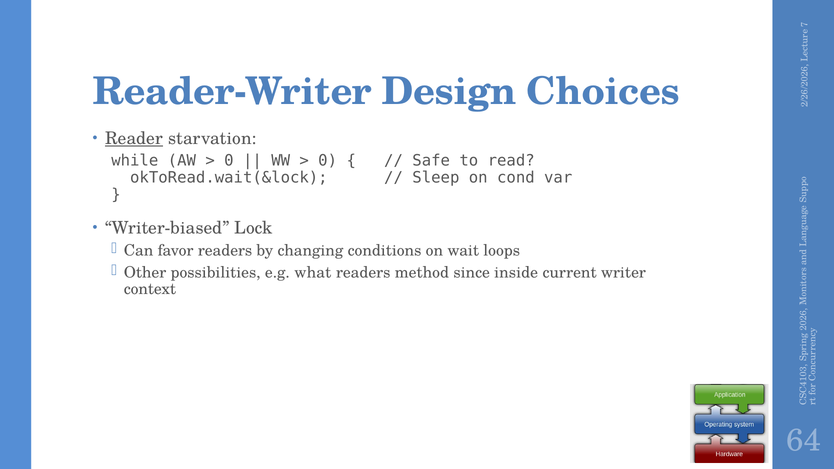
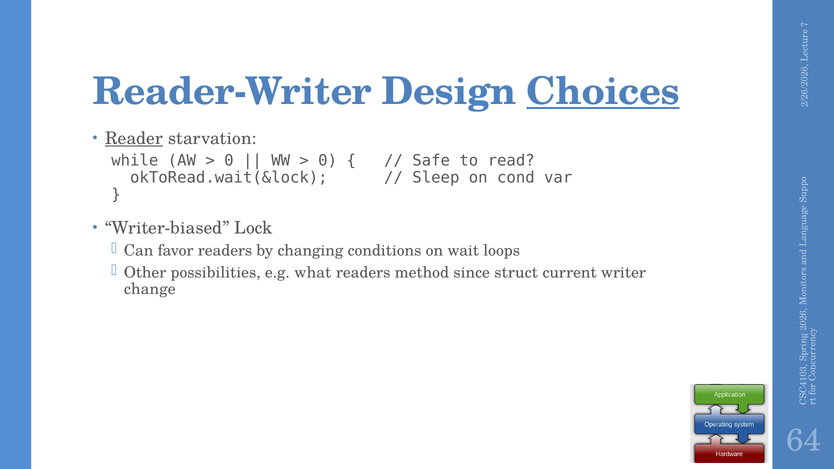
Choices underline: none -> present
inside: inside -> struct
context: context -> change
